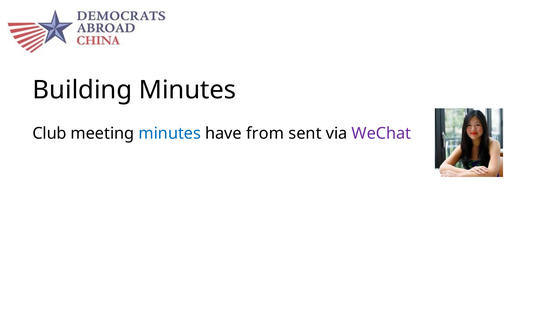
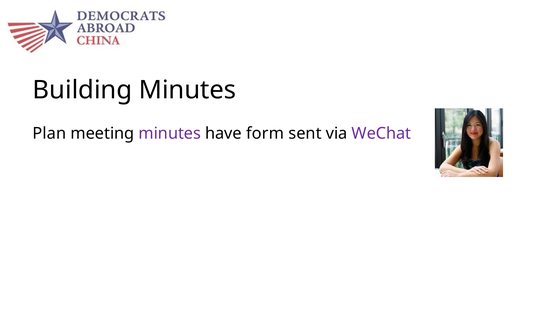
Club: Club -> Plan
minutes at (170, 133) colour: blue -> purple
from: from -> form
